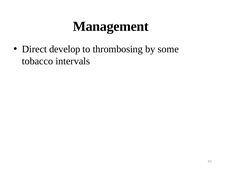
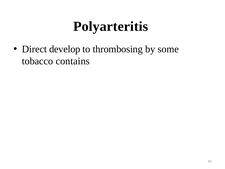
Management: Management -> Polyarteritis
intervals: intervals -> contains
